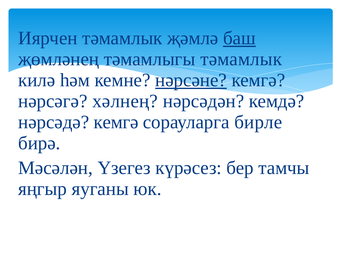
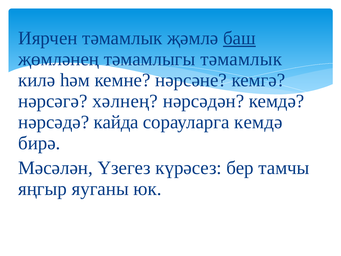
нәрсәне underline: present -> none
нәрсәдә кемгә: кемгә -> кайда
сорауларга бирле: бирле -> кемдә
